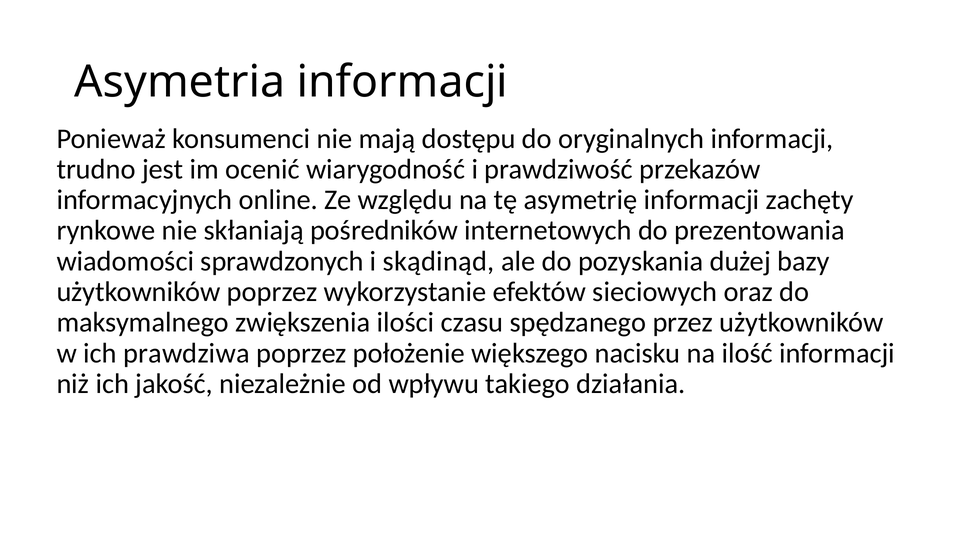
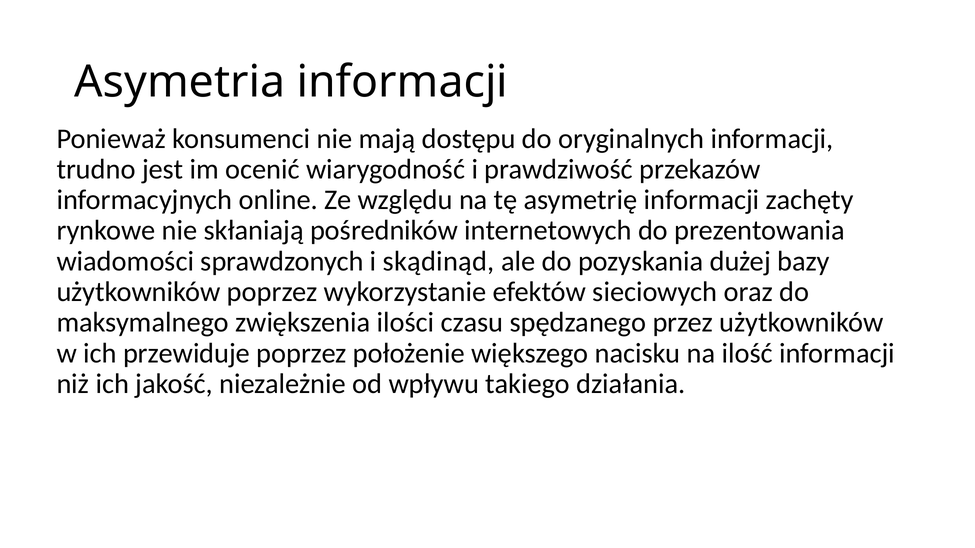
prawdziwa: prawdziwa -> przewiduje
